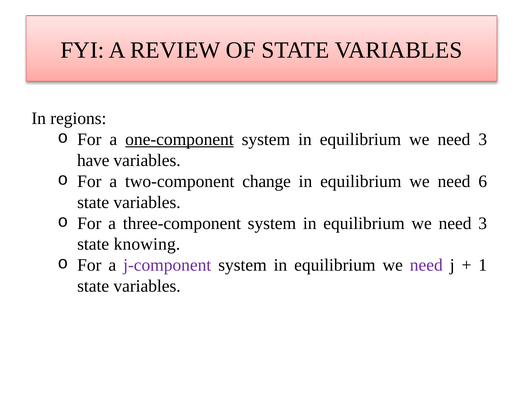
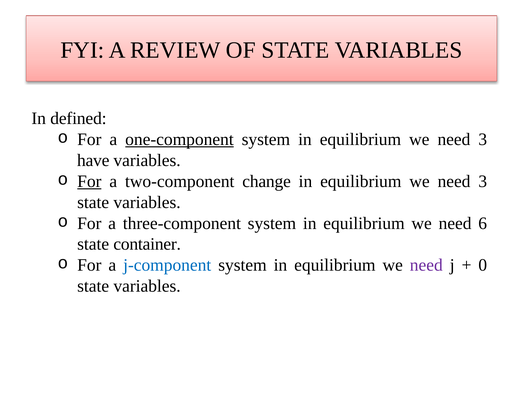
regions: regions -> defined
For at (89, 181) underline: none -> present
6 at (483, 181): 6 -> 3
3 at (483, 223): 3 -> 6
knowing: knowing -> container
j-component colour: purple -> blue
1: 1 -> 0
